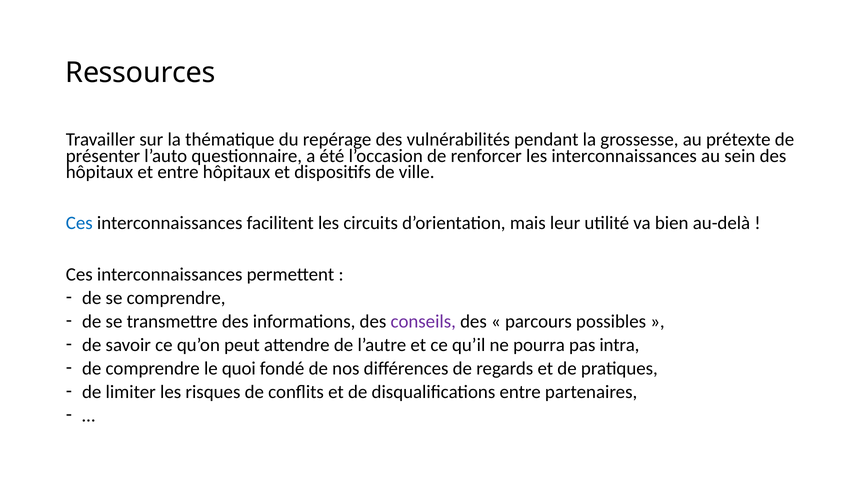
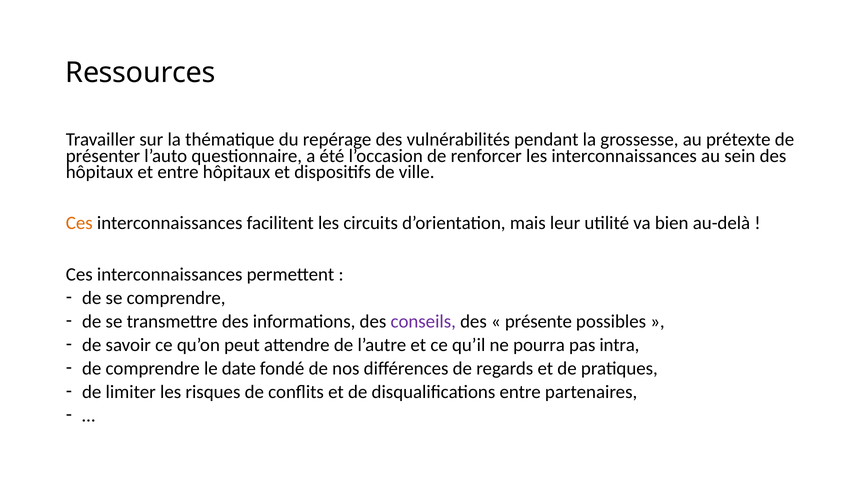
Ces at (79, 223) colour: blue -> orange
parcours: parcours -> présente
quoi: quoi -> date
